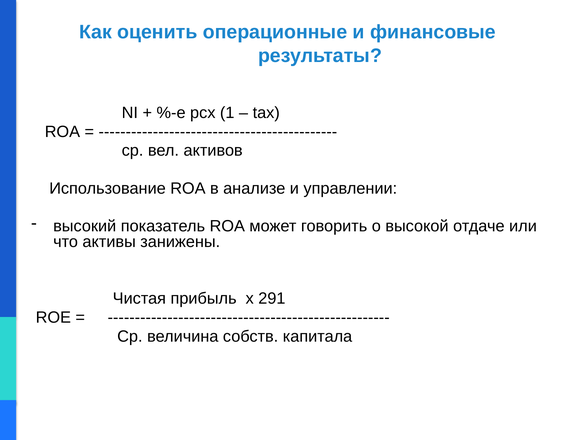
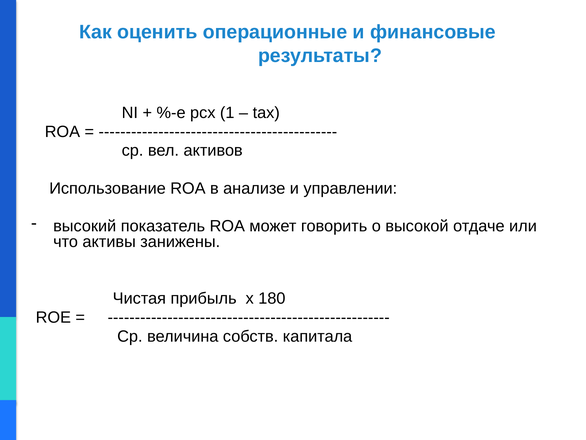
291: 291 -> 180
